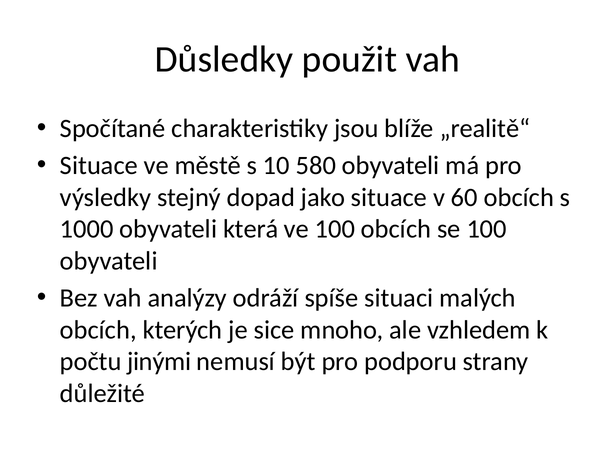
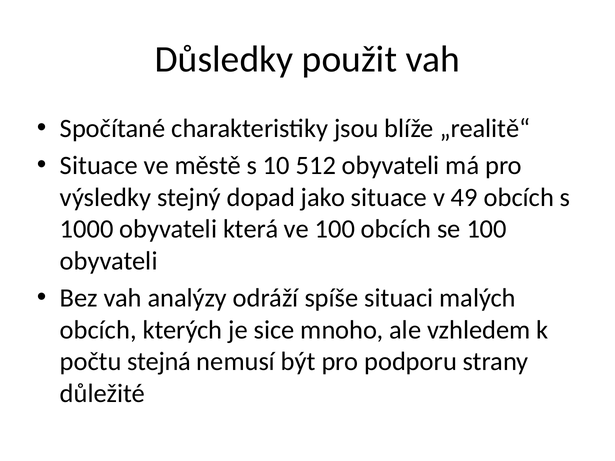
580: 580 -> 512
60: 60 -> 49
jinými: jinými -> stejná
